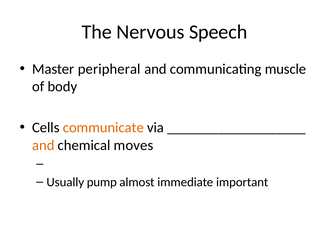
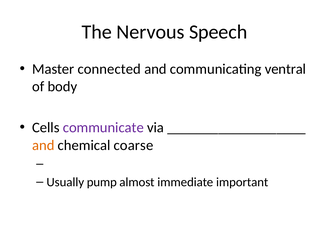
peripheral: peripheral -> connected
muscle: muscle -> ventral
communicate colour: orange -> purple
moves: moves -> coarse
